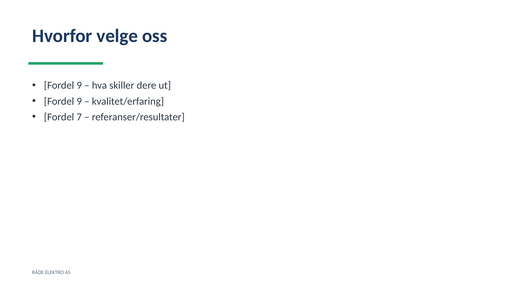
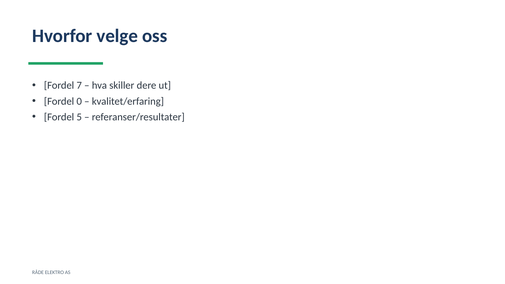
9 at (79, 86): 9 -> 7
9 at (79, 101): 9 -> 0
7: 7 -> 5
